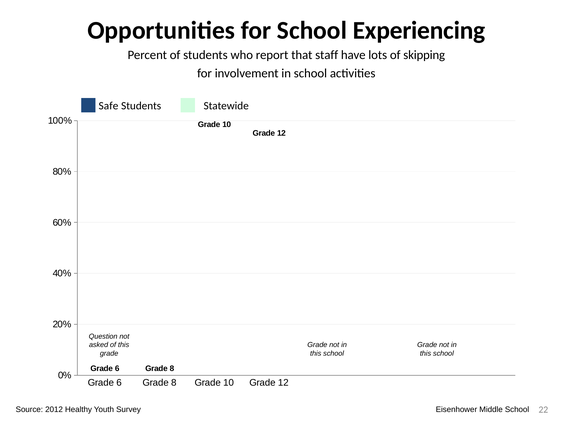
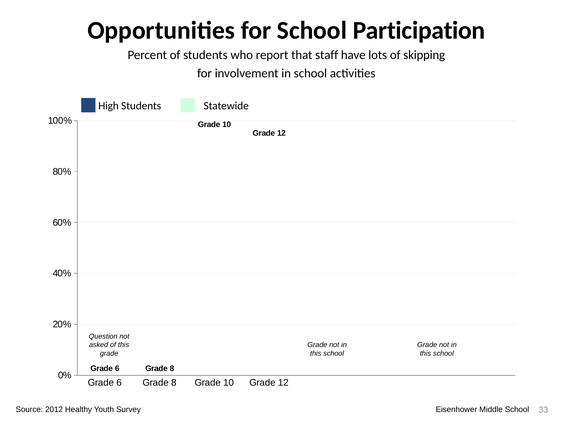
Experiencing: Experiencing -> Participation
Safe: Safe -> High
22: 22 -> 33
